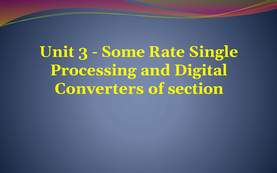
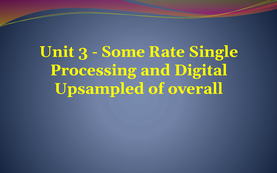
Converters: Converters -> Upsampled
section: section -> overall
